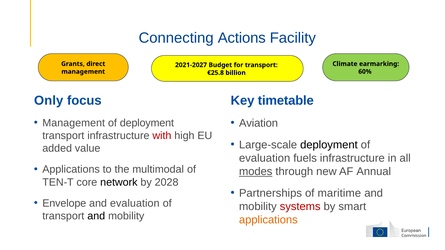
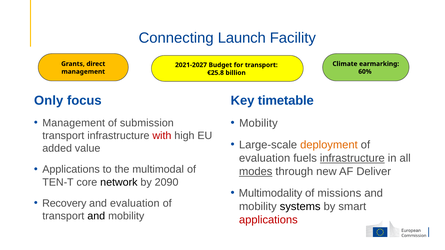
Actions: Actions -> Launch
of deployment: deployment -> submission
Aviation at (259, 123): Aviation -> Mobility
deployment at (329, 145) colour: black -> orange
infrastructure at (352, 158) underline: none -> present
Annual: Annual -> Deliver
2028: 2028 -> 2090
Partnerships: Partnerships -> Multimodality
maritime: maritime -> missions
Envelope: Envelope -> Recovery
systems colour: red -> black
applications at (268, 220) colour: orange -> red
